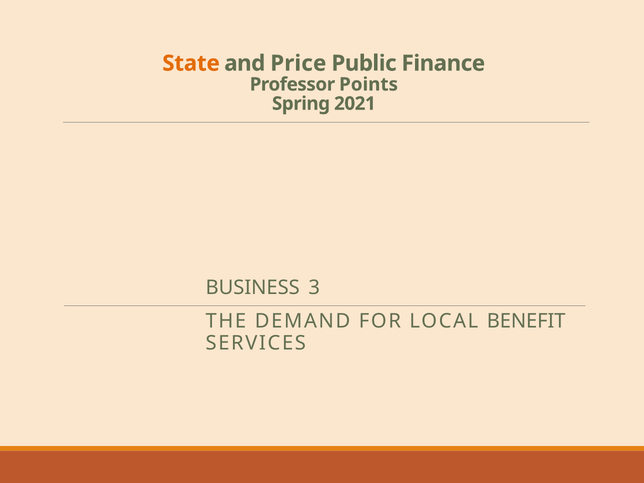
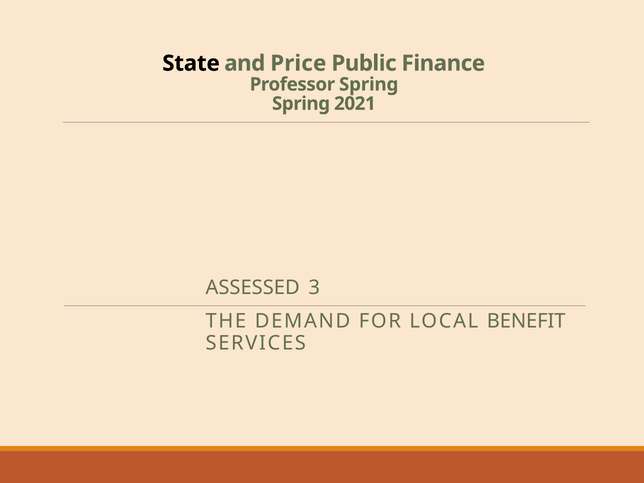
State colour: orange -> black
Professor Points: Points -> Spring
BUSINESS: BUSINESS -> ASSESSED
